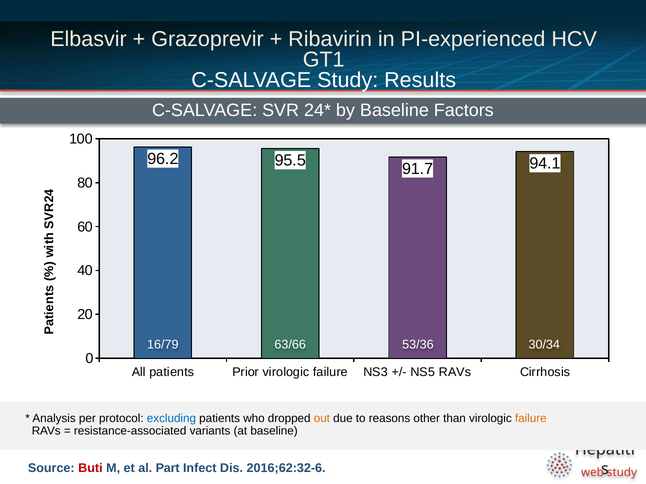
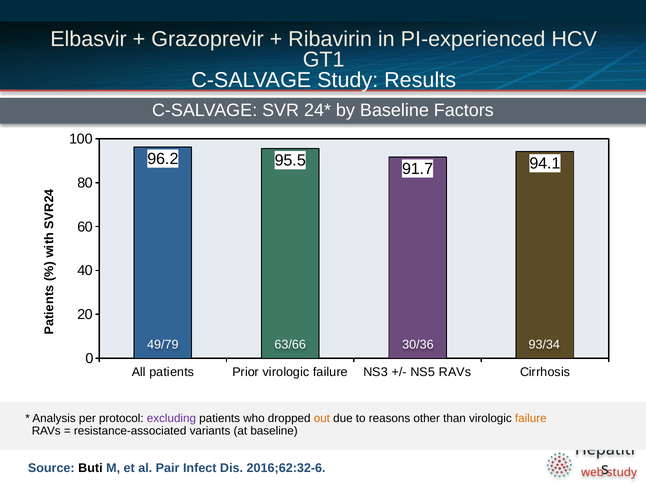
16/79: 16/79 -> 49/79
53/36: 53/36 -> 30/36
30/34: 30/34 -> 93/34
excluding colour: blue -> purple
Buti colour: red -> black
Part: Part -> Pair
